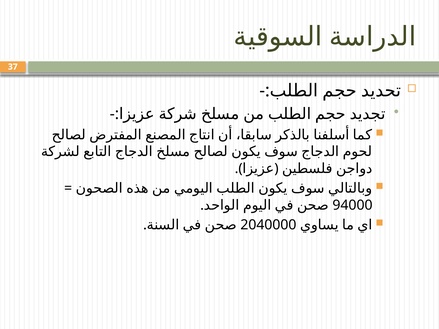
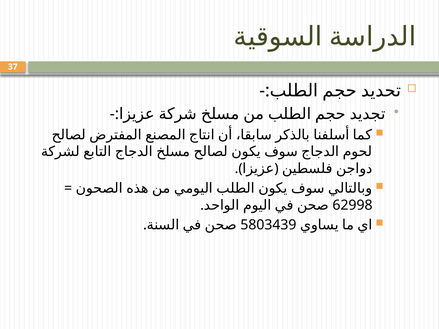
94000: 94000 -> 62998
2040000: 2040000 -> 5803439
